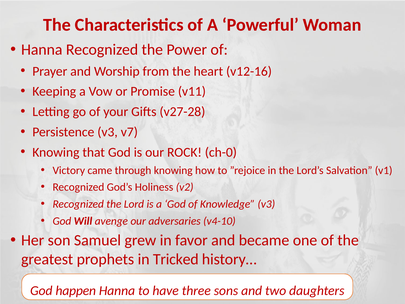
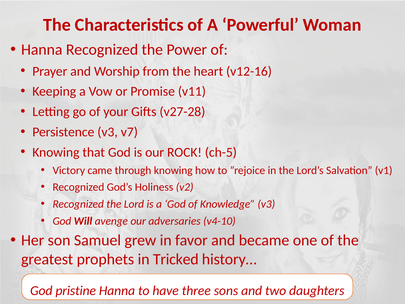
ch-0: ch-0 -> ch-5
happen: happen -> pristine
